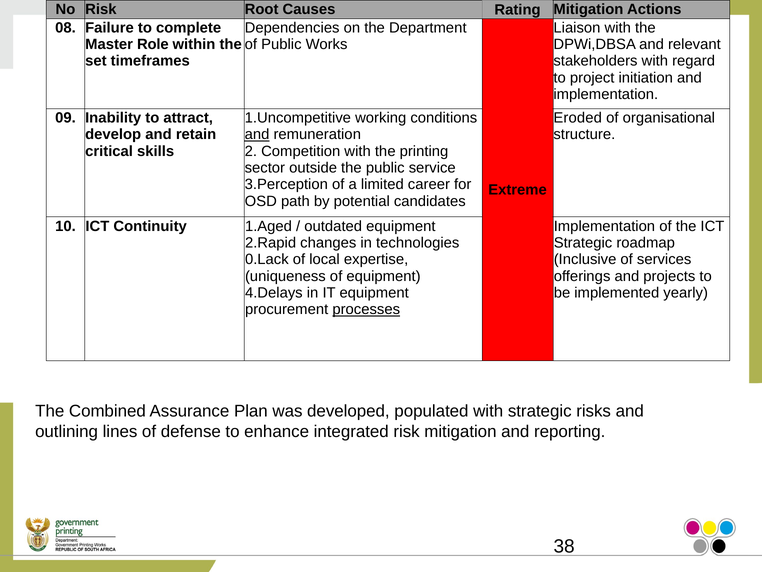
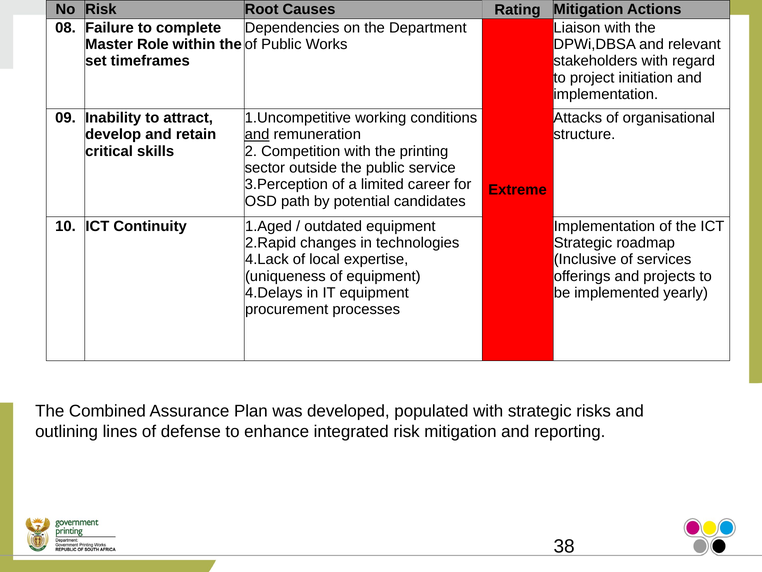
Eroded: Eroded -> Attacks
0.Lack: 0.Lack -> 4.Lack
processes underline: present -> none
